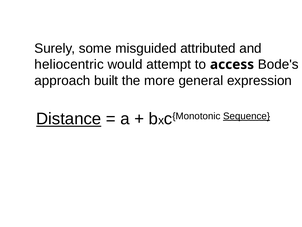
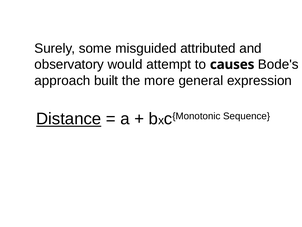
heliocentric: heliocentric -> observatory
access: access -> causes
Sequence underline: present -> none
